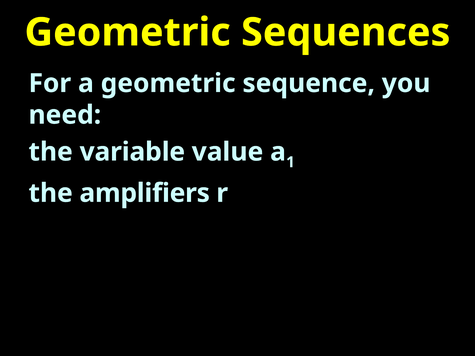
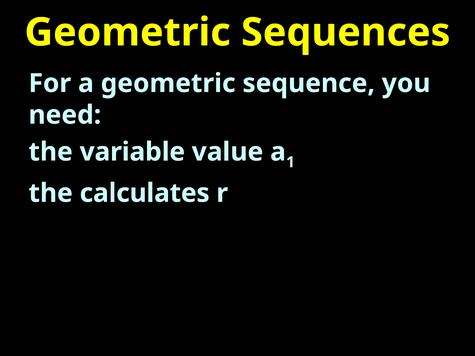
amplifiers: amplifiers -> calculates
